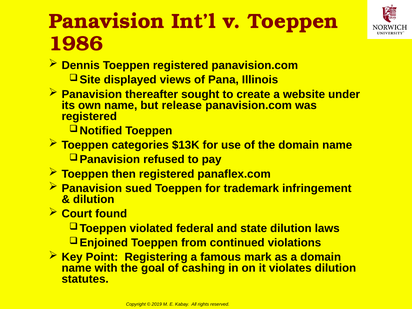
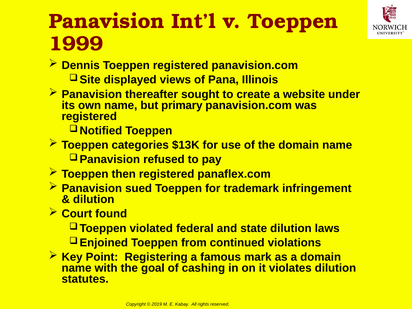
1986: 1986 -> 1999
release: release -> primary
